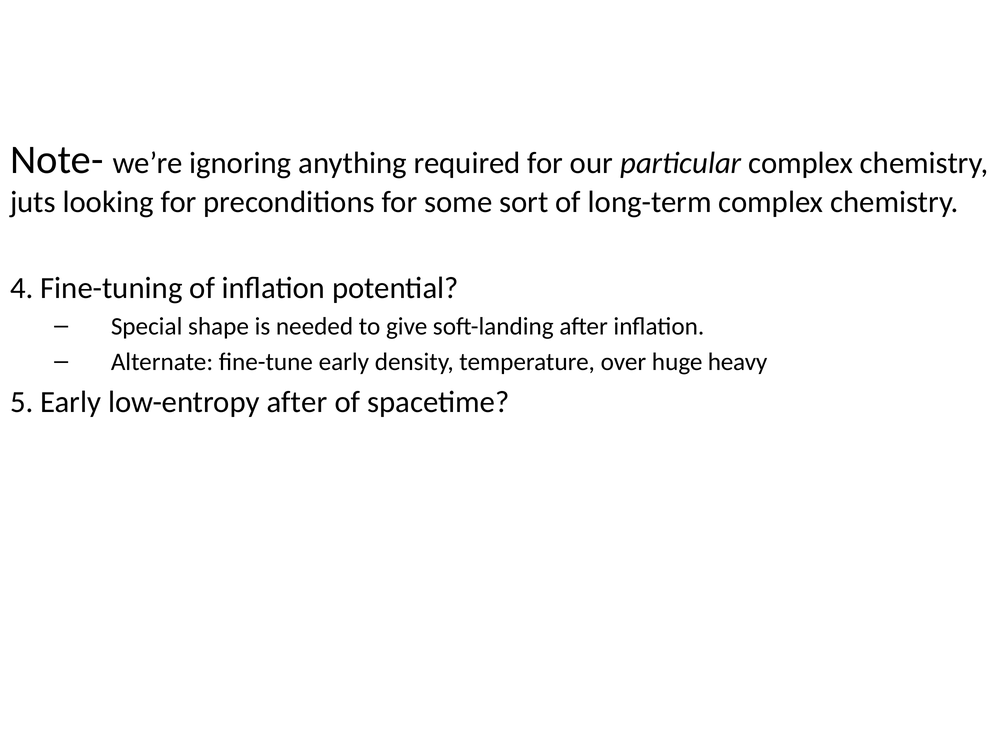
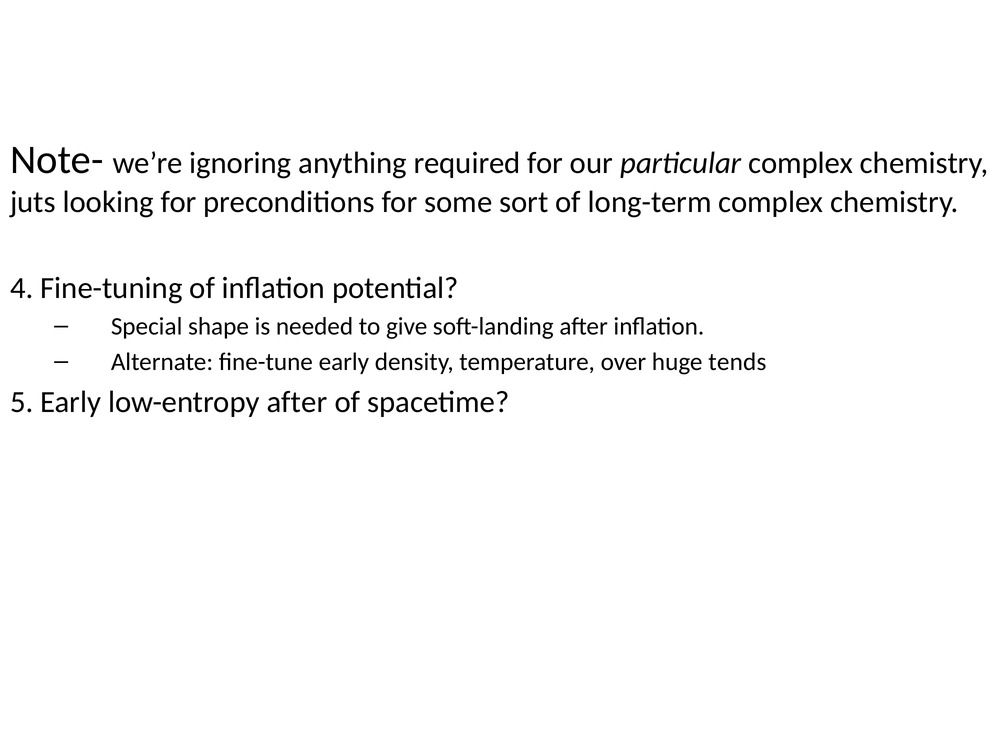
heavy: heavy -> tends
